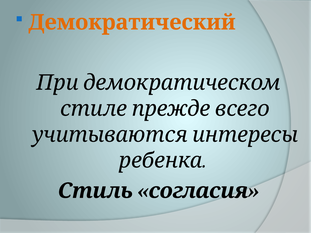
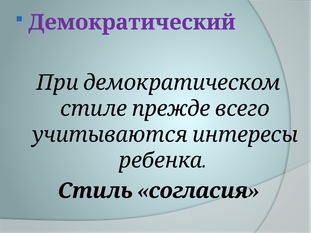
Демократический colour: orange -> purple
